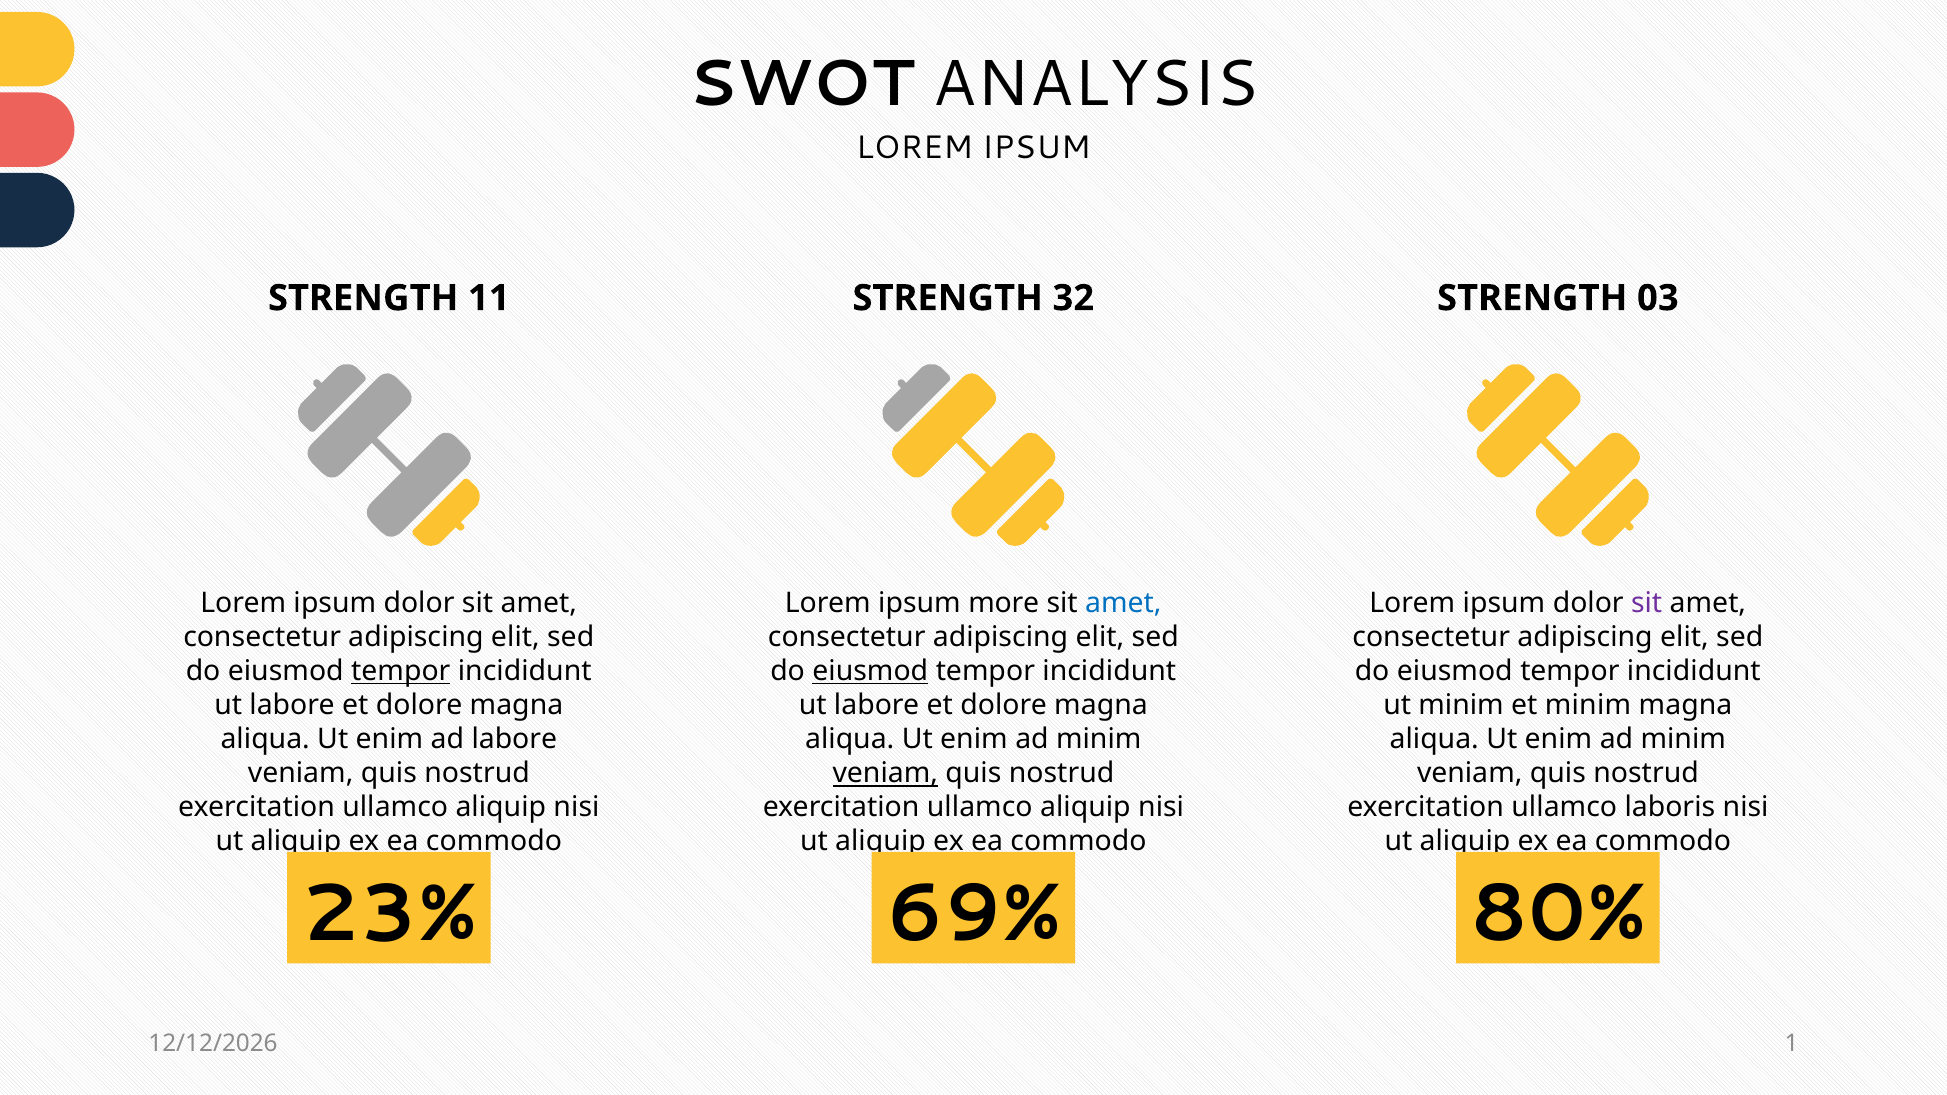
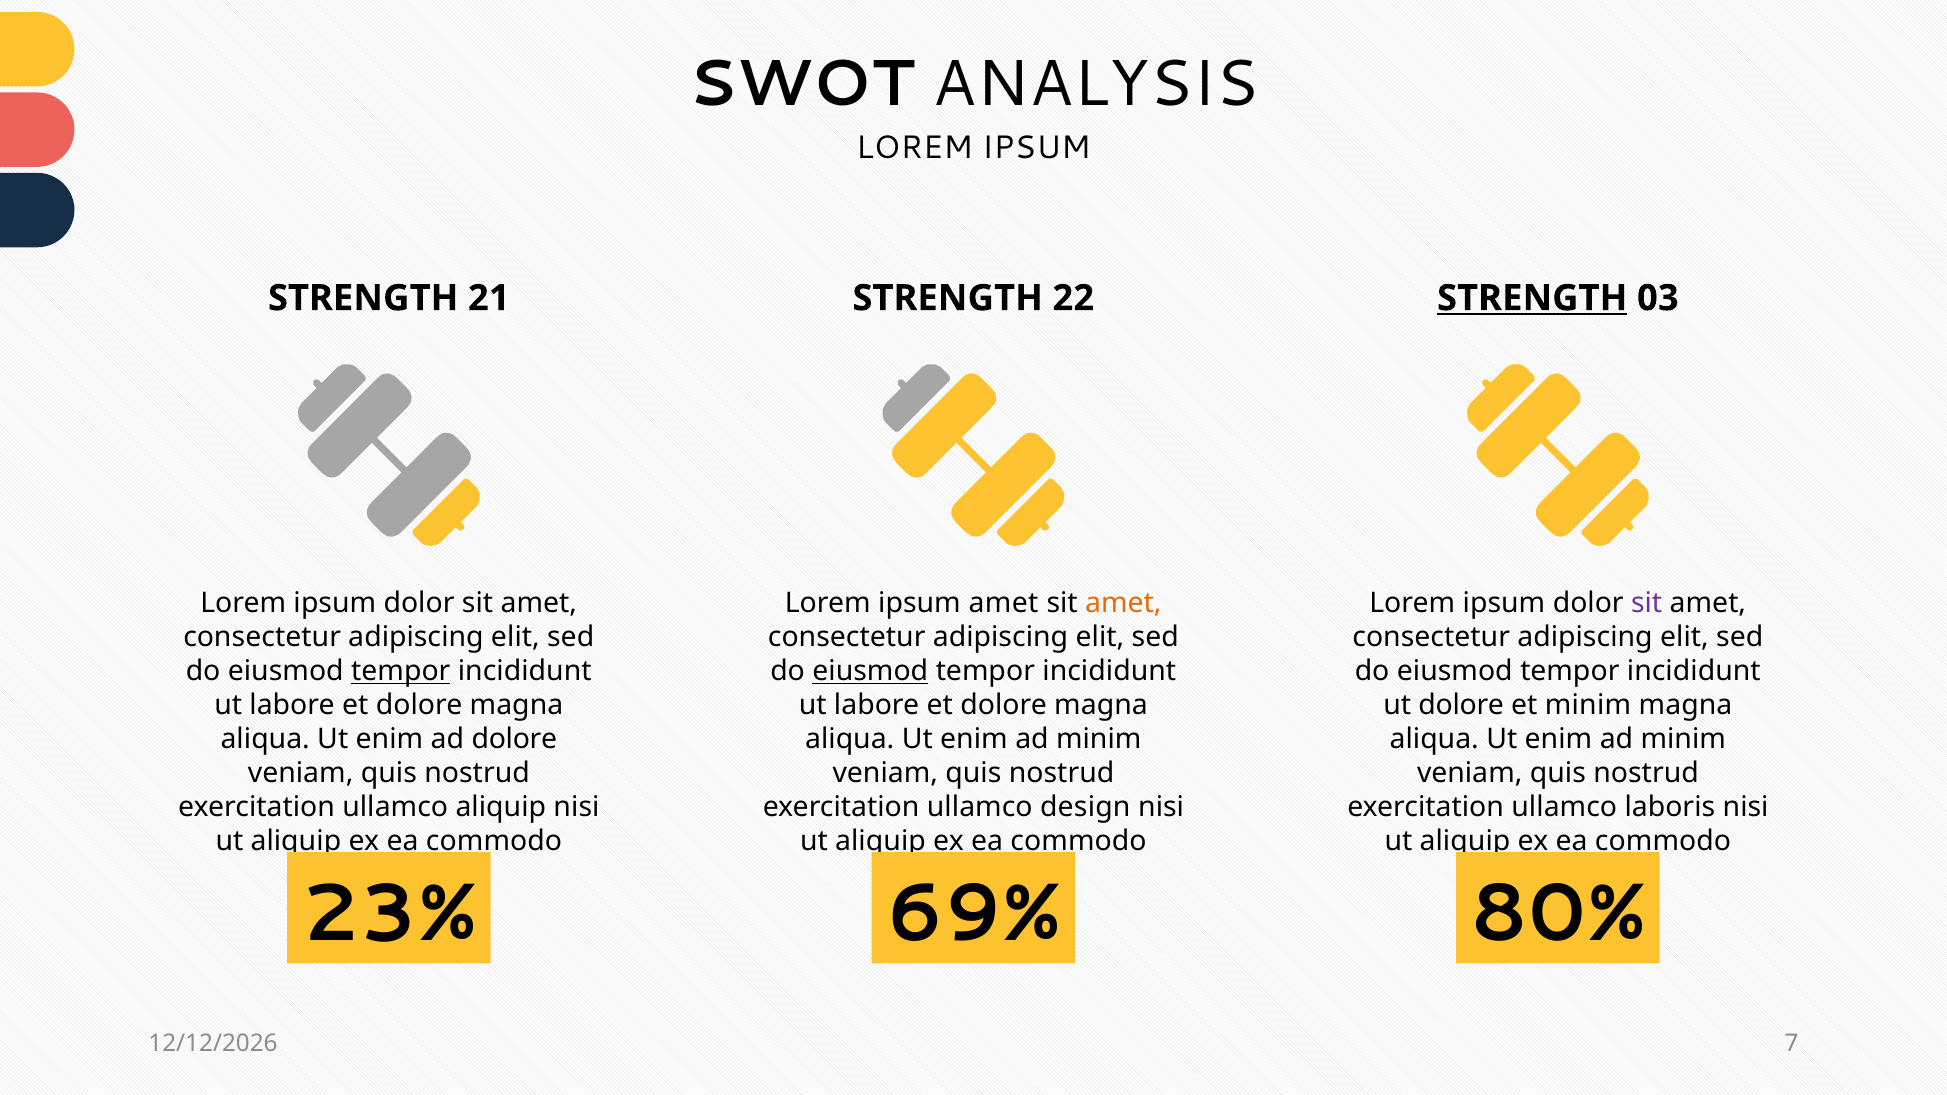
11: 11 -> 21
32: 32 -> 22
STRENGTH at (1532, 298) underline: none -> present
ipsum more: more -> amet
amet at (1123, 603) colour: blue -> orange
ut minim: minim -> dolore
ad labore: labore -> dolore
veniam at (885, 774) underline: present -> none
aliquip at (1085, 808): aliquip -> design
1: 1 -> 7
